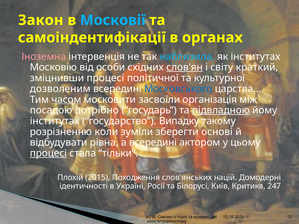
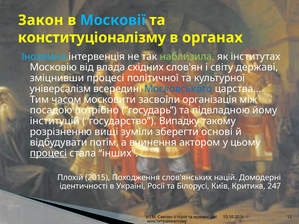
самоіндентифікації at (92, 38): самоіндентифікації -> конституціоналізму
Іноземна colour: pink -> light blue
наблизила colour: light blue -> light green
особи: особи -> влада
слов'ян underline: present -> none
краткий: краткий -> державі
дозволеним: дозволеним -> універсалізм
підвладною underline: present -> none
інститутах at (55, 121): інститутах -> інституцій
коли: коли -> вищі
рівна: рівна -> потім
а всередині: всередині -> вчинення
тільки: тільки -> інших
